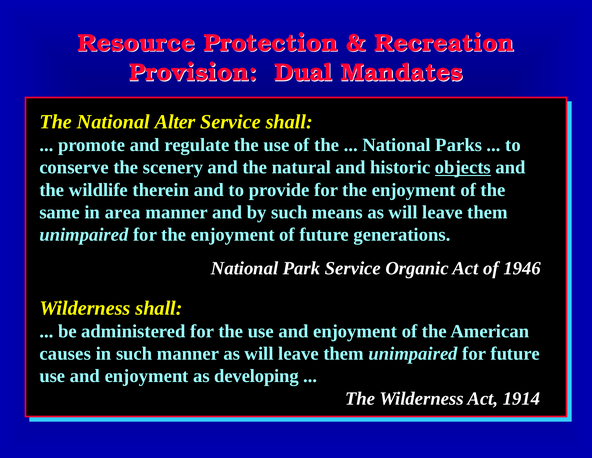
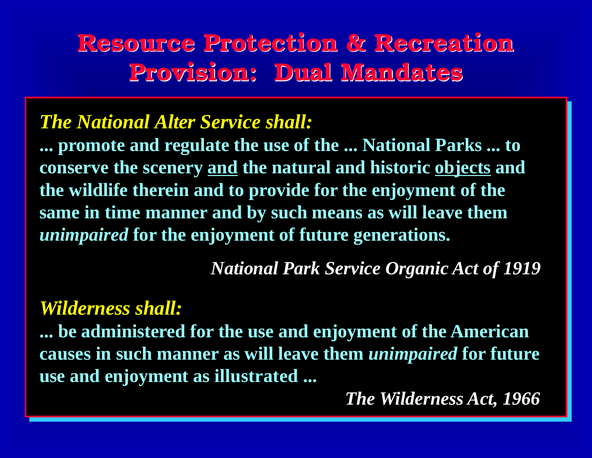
and at (223, 167) underline: none -> present
area: area -> time
1946: 1946 -> 1919
developing: developing -> illustrated
1914: 1914 -> 1966
